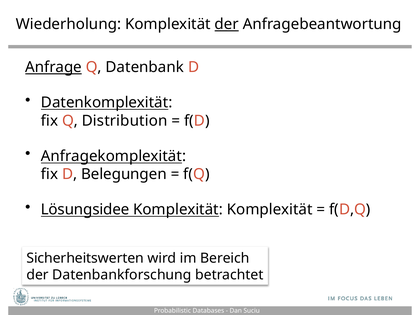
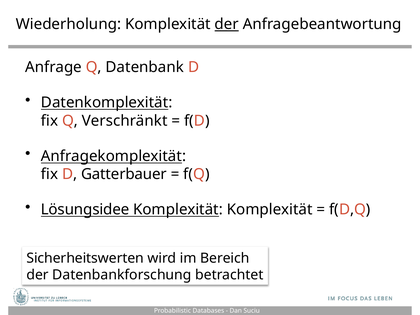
Anfrage underline: present -> none
Distribution: Distribution -> Verschränkt
Belegungen: Belegungen -> Gatterbauer
